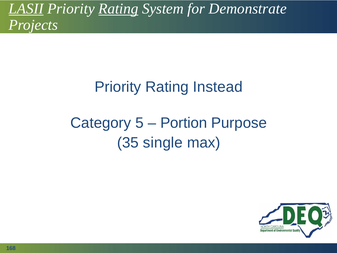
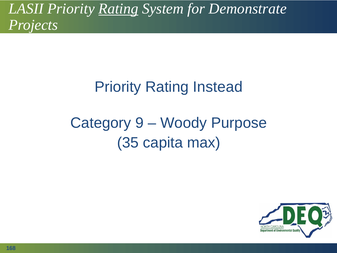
LASII underline: present -> none
5: 5 -> 9
Portion: Portion -> Woody
single: single -> capita
